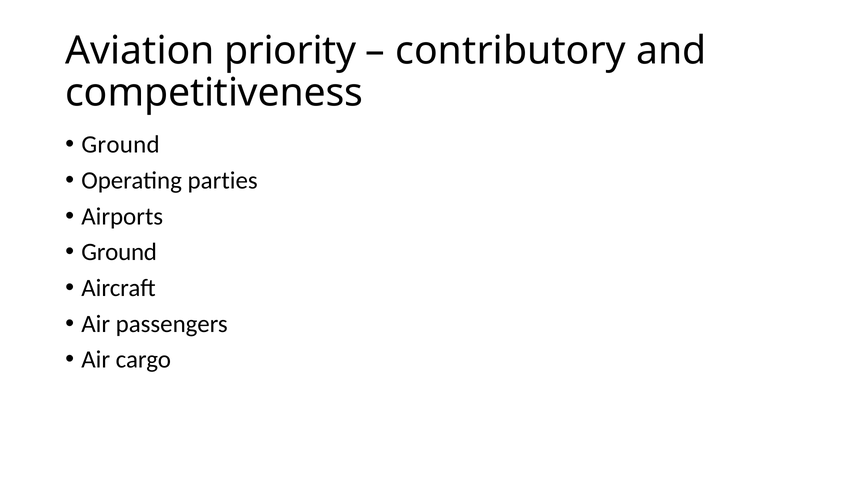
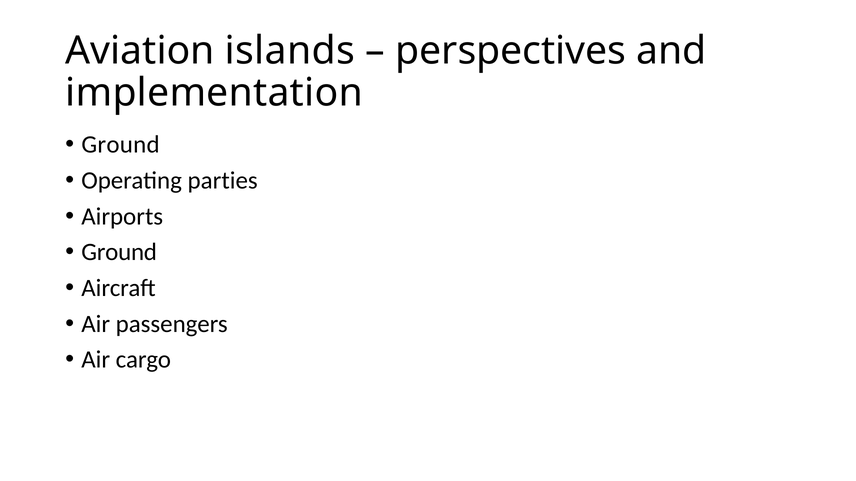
priority: priority -> islands
contributory: contributory -> perspectives
competitiveness: competitiveness -> implementation
